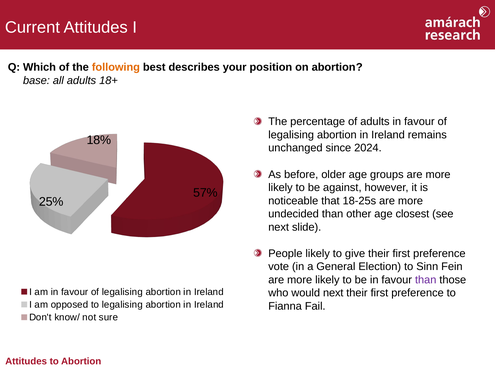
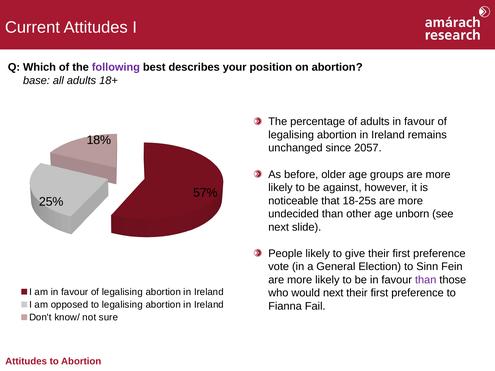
following colour: orange -> purple
2024: 2024 -> 2057
closest: closest -> unborn
